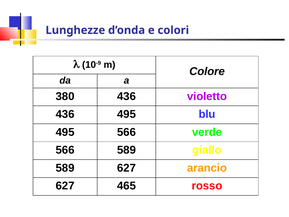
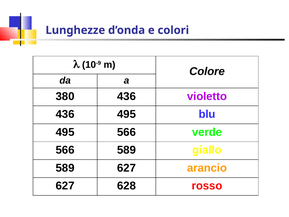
465: 465 -> 628
